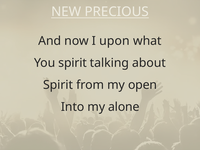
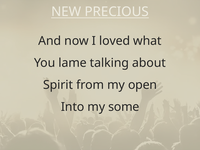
upon: upon -> loved
You spirit: spirit -> lame
alone: alone -> some
